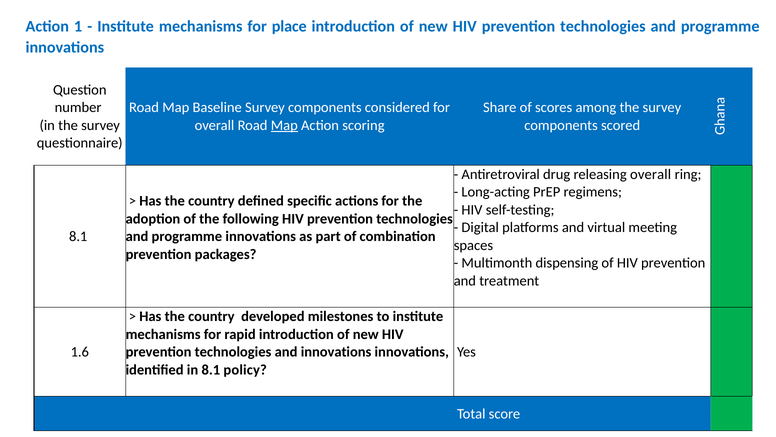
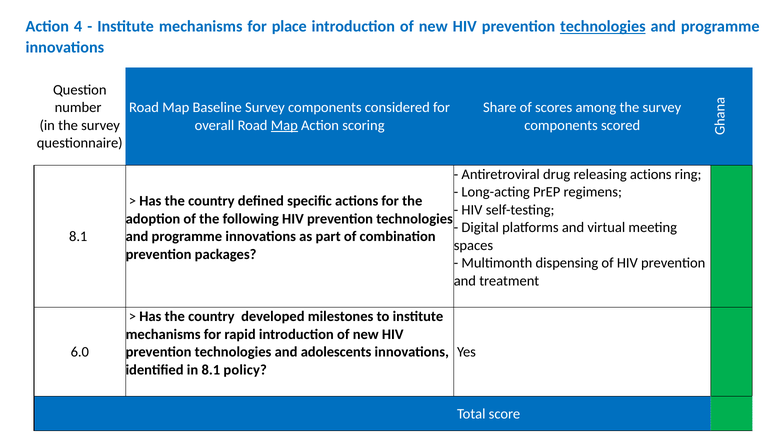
1: 1 -> 4
technologies at (603, 27) underline: none -> present
releasing overall: overall -> actions
1.6: 1.6 -> 6.0
and innovations: innovations -> adolescents
